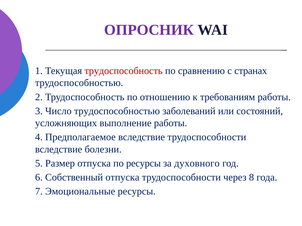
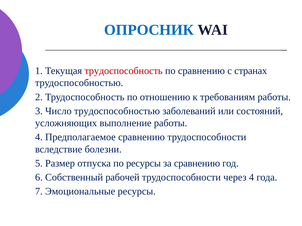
ОПРОСНИК colour: purple -> blue
Предполагаемое вследствие: вследствие -> сравнению
за духовного: духовного -> сравнению
Собственный отпуска: отпуска -> рабочей
через 8: 8 -> 4
